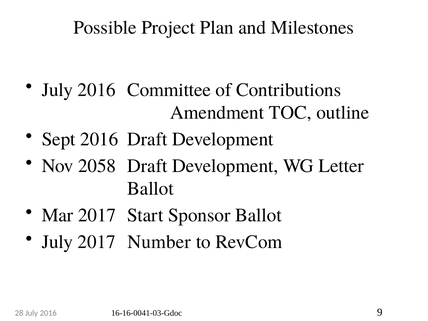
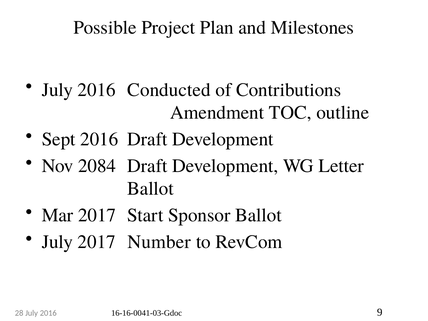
Committee: Committee -> Conducted
2058: 2058 -> 2084
